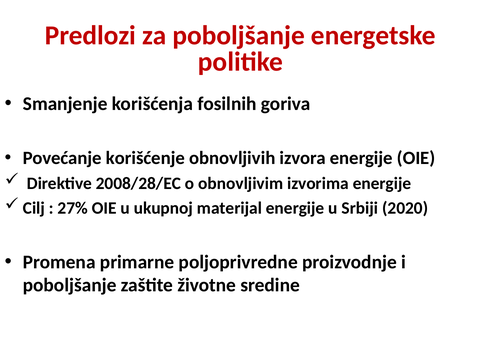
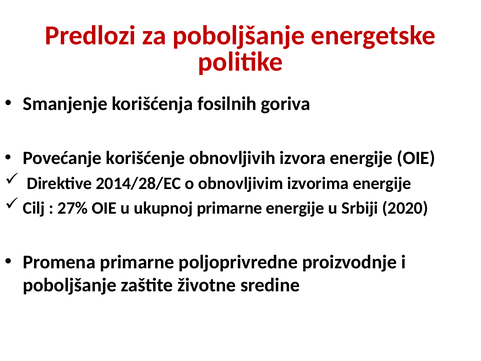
2008/28/EC: 2008/28/EC -> 2014/28/EC
ukupnoj materijal: materijal -> primarne
